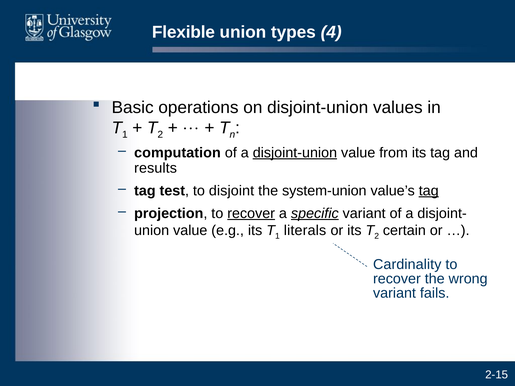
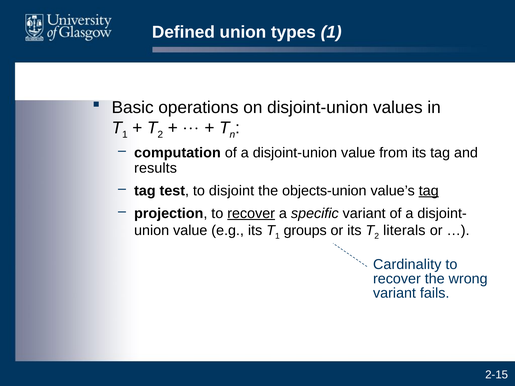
Flexible: Flexible -> Defined
types 4: 4 -> 1
disjoint-union at (295, 153) underline: present -> none
system-union: system-union -> objects-union
specific underline: present -> none
literals: literals -> groups
certain: certain -> literals
